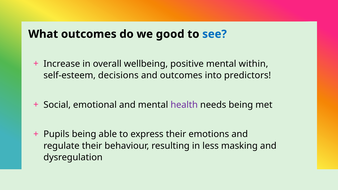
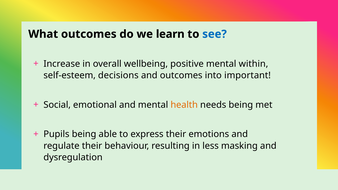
good: good -> learn
predictors: predictors -> important
health colour: purple -> orange
